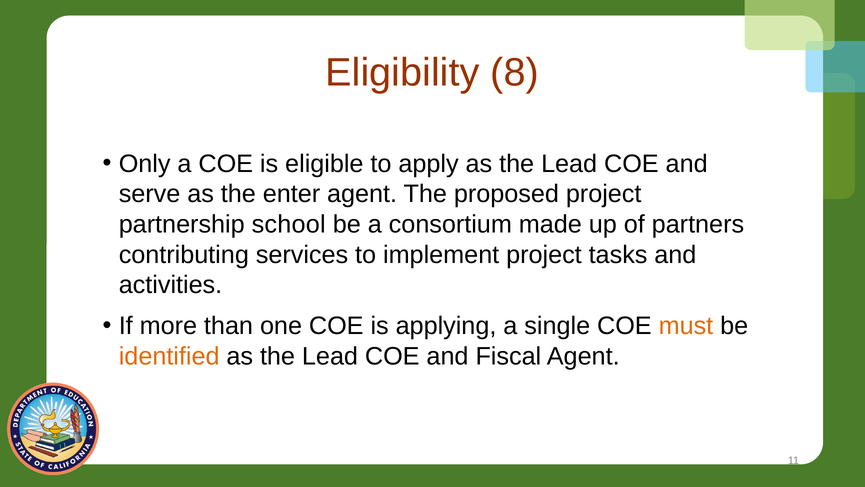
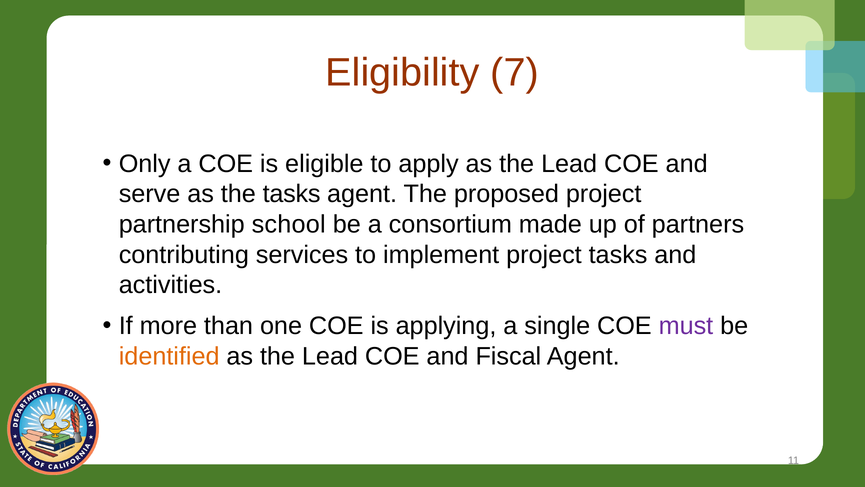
8: 8 -> 7
the enter: enter -> tasks
must colour: orange -> purple
